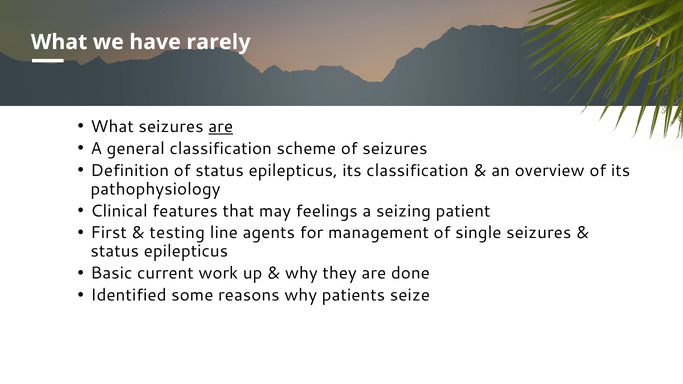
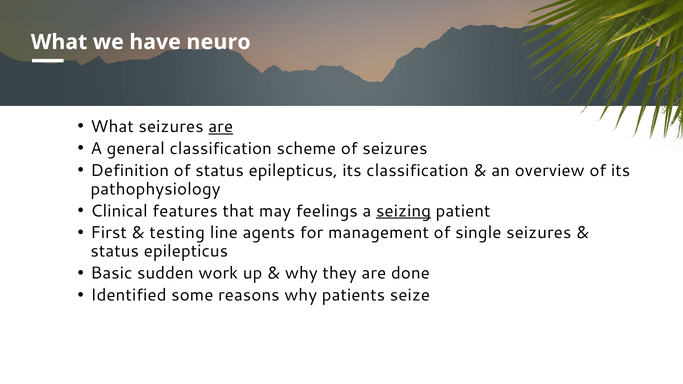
rarely: rarely -> neuro
seizing underline: none -> present
current: current -> sudden
